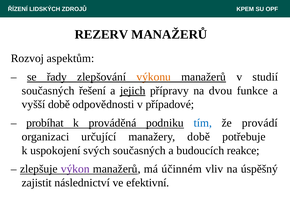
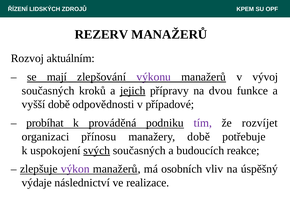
aspektům: aspektům -> aktuálním
řady: řady -> mají
výkonu colour: orange -> purple
studií: studií -> vývoj
řešení: řešení -> kroků
tím colour: blue -> purple
provádí: provádí -> rozvíjet
určující: určující -> přínosu
svých underline: none -> present
účinném: účinném -> osobních
zajistit: zajistit -> výdaje
efektivní: efektivní -> realizace
